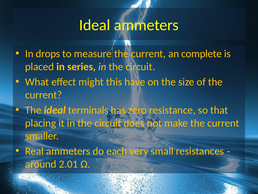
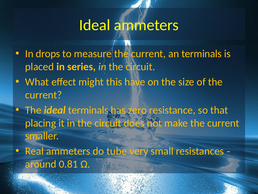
an complete: complete -> terminals
each: each -> tube
2.01: 2.01 -> 0.81
